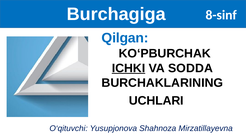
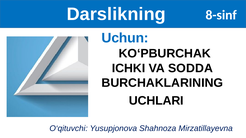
Burchagiga: Burchagiga -> Darslikning
Qilgan: Qilgan -> Uchun
ICHKI underline: present -> none
